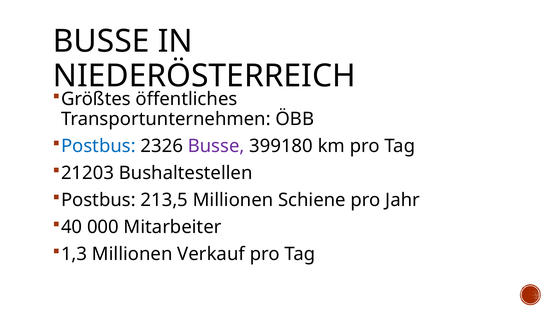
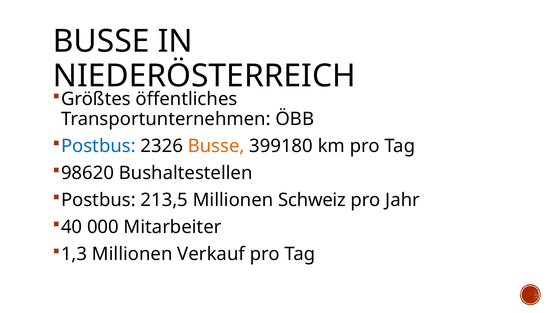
Busse at (216, 146) colour: purple -> orange
21203: 21203 -> 98620
Schiene: Schiene -> Schweiz
